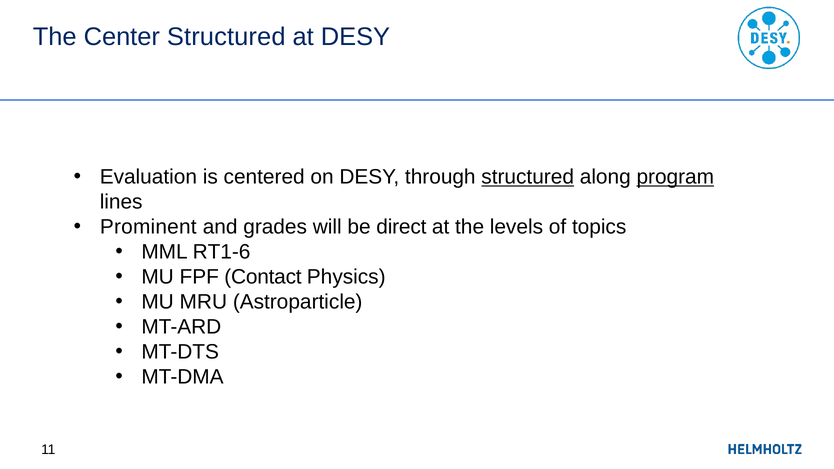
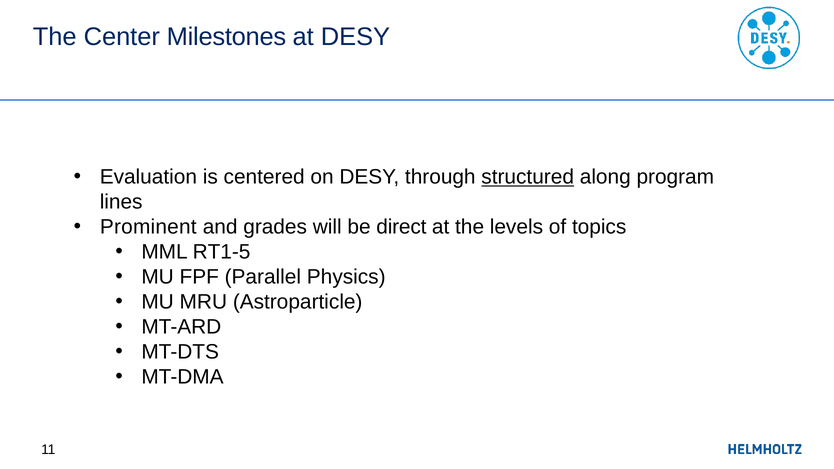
Center Structured: Structured -> Milestones
program underline: present -> none
RT1-6: RT1-6 -> RT1-5
Contact: Contact -> Parallel
